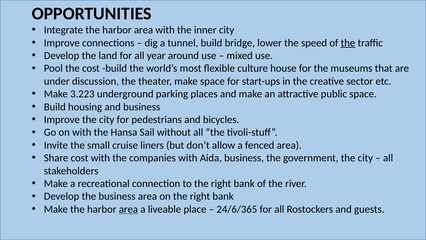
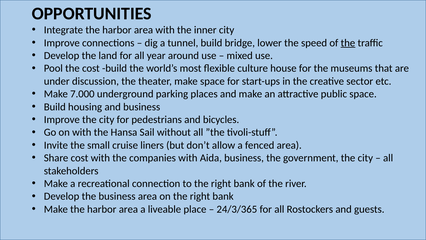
3.223: 3.223 -> 7.000
area at (128, 209) underline: present -> none
24/6/365: 24/6/365 -> 24/3/365
